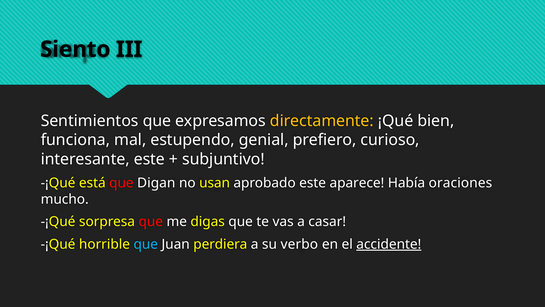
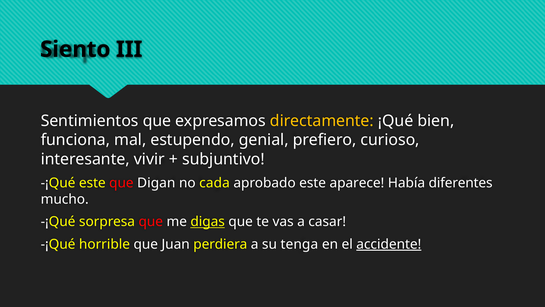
interesante este: este -> vivir
-¡Qué está: está -> este
usan: usan -> cada
oraciones: oraciones -> diferentes
digas underline: none -> present
que at (146, 244) colour: light blue -> white
verbo: verbo -> tenga
